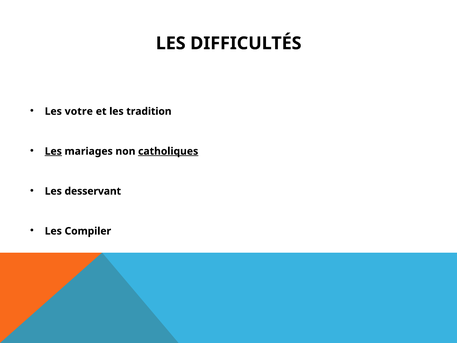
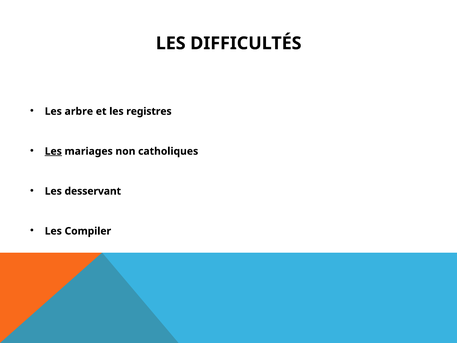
votre: votre -> arbre
tradition: tradition -> registres
catholiques underline: present -> none
